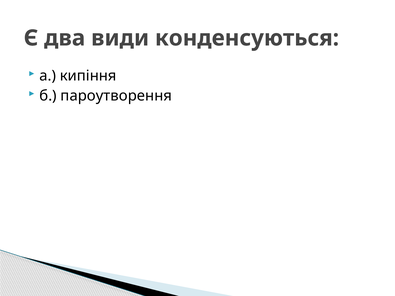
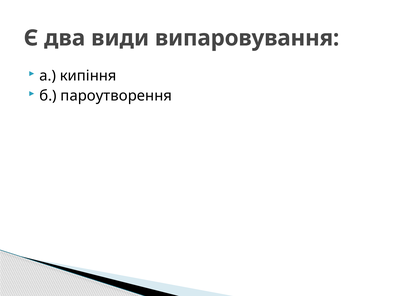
конденсуються: конденсуються -> випаровування
